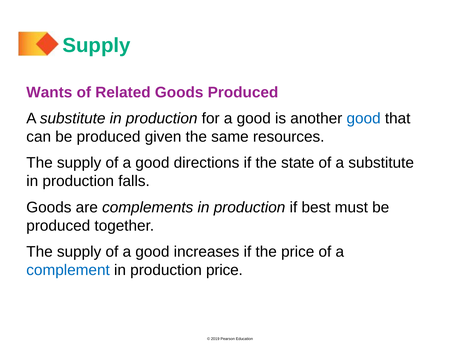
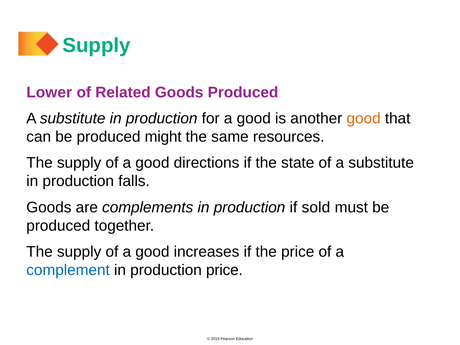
Wants: Wants -> Lower
good at (364, 118) colour: blue -> orange
given: given -> might
best: best -> sold
